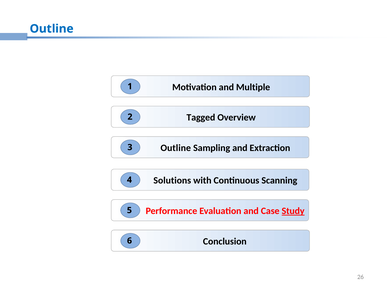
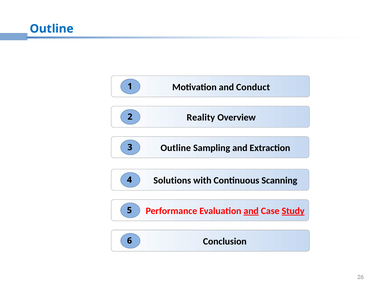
Multiple: Multiple -> Conduct
Tagged: Tagged -> Reality
and at (251, 211) underline: none -> present
